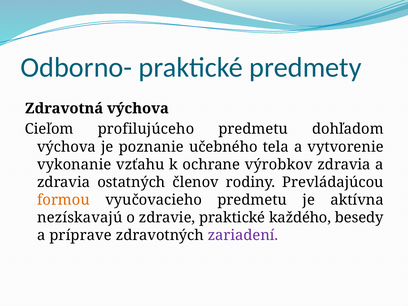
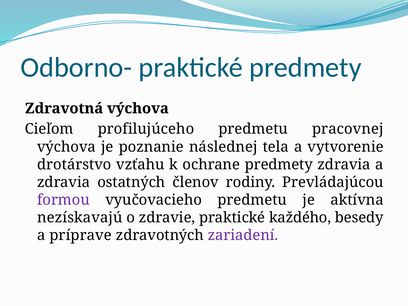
dohľadom: dohľadom -> pracovnej
učebného: učebného -> následnej
vykonanie: vykonanie -> drotárstvo
ochrane výrobkov: výrobkov -> predmety
formou colour: orange -> purple
